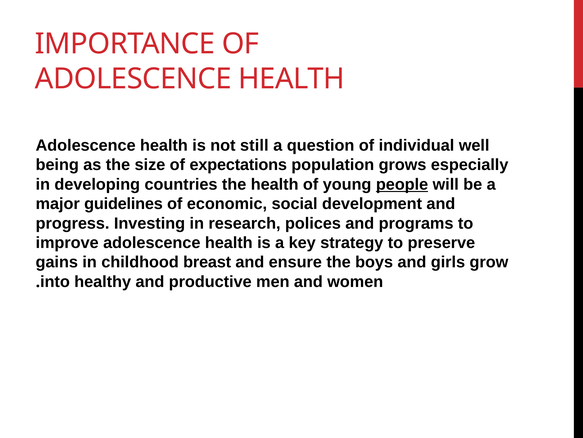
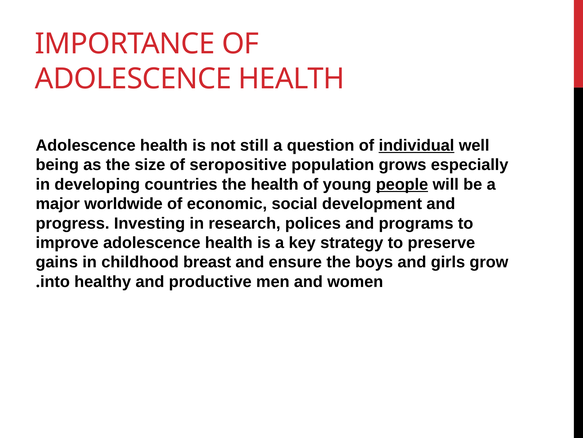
individual underline: none -> present
expectations: expectations -> seropositive
guidelines: guidelines -> worldwide
